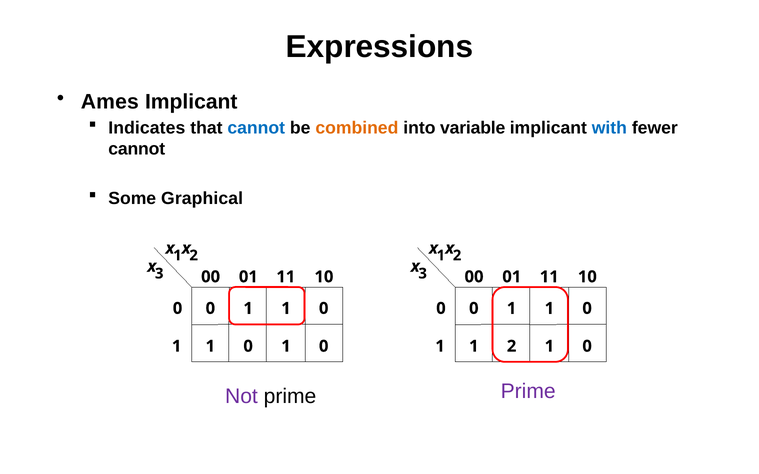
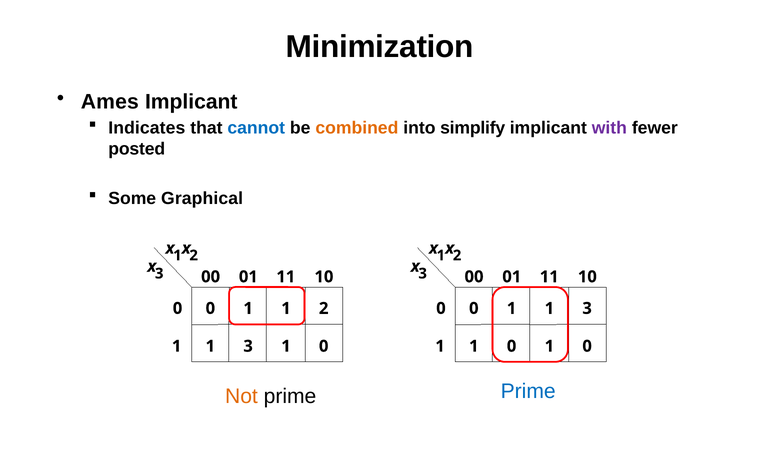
Expressions: Expressions -> Minimization
variable: variable -> simplify
with colour: blue -> purple
cannot at (137, 149): cannot -> posted
0 at (324, 309): 0 -> 2
0 at (587, 309): 0 -> 3
0 at (248, 347): 0 -> 3
2 at (512, 347): 2 -> 0
Not colour: purple -> orange
Prime at (528, 392) colour: purple -> blue
